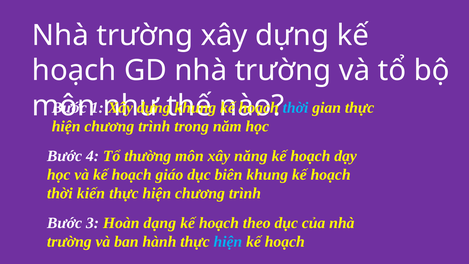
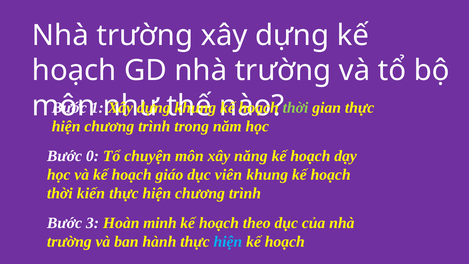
thời at (296, 108) colour: light blue -> light green
4: 4 -> 0
thường: thường -> chuyện
biên: biên -> viên
dạng: dạng -> minh
